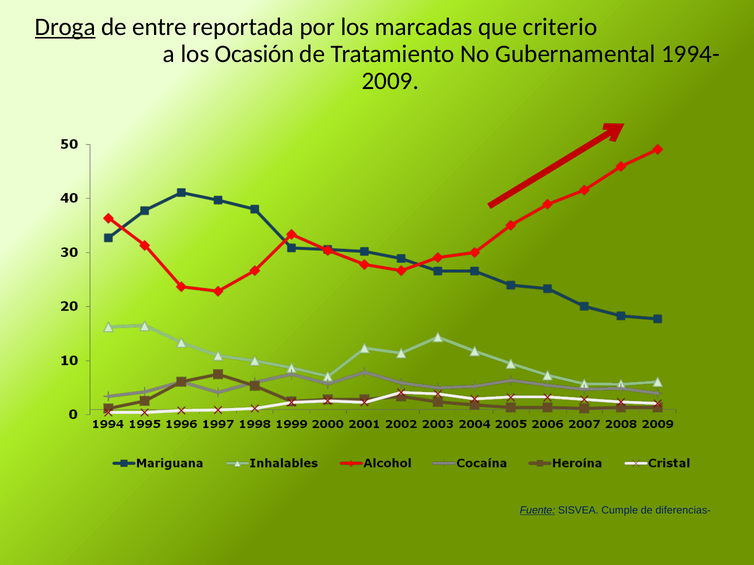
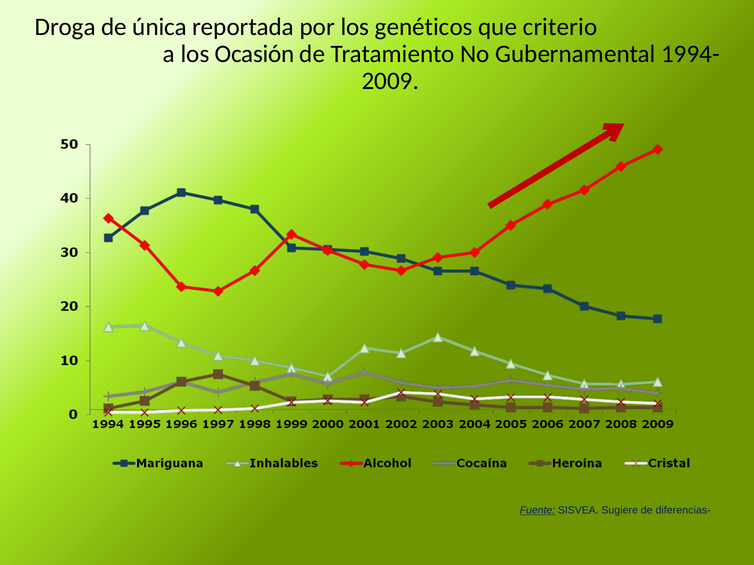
Droga underline: present -> none
entre: entre -> única
marcadas: marcadas -> genéticos
Cumple: Cumple -> Sugiere
